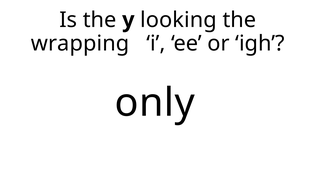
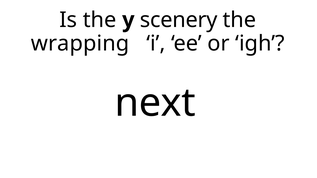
looking: looking -> scenery
only: only -> next
